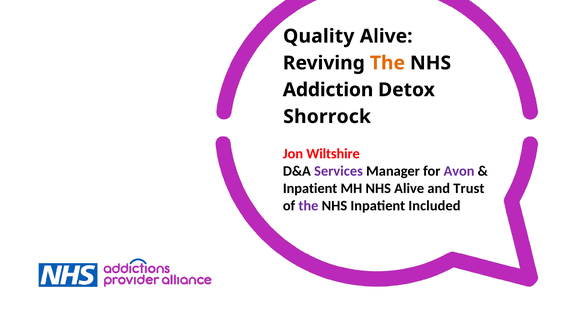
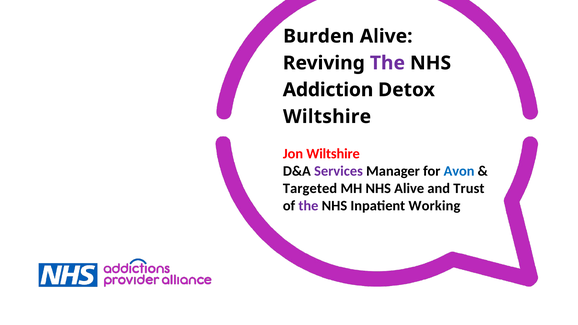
Quality: Quality -> Burden
The at (387, 63) colour: orange -> purple
Shorrock at (327, 117): Shorrock -> Wiltshire
Avon colour: purple -> blue
Inpatient at (310, 189): Inpatient -> Targeted
Included: Included -> Working
